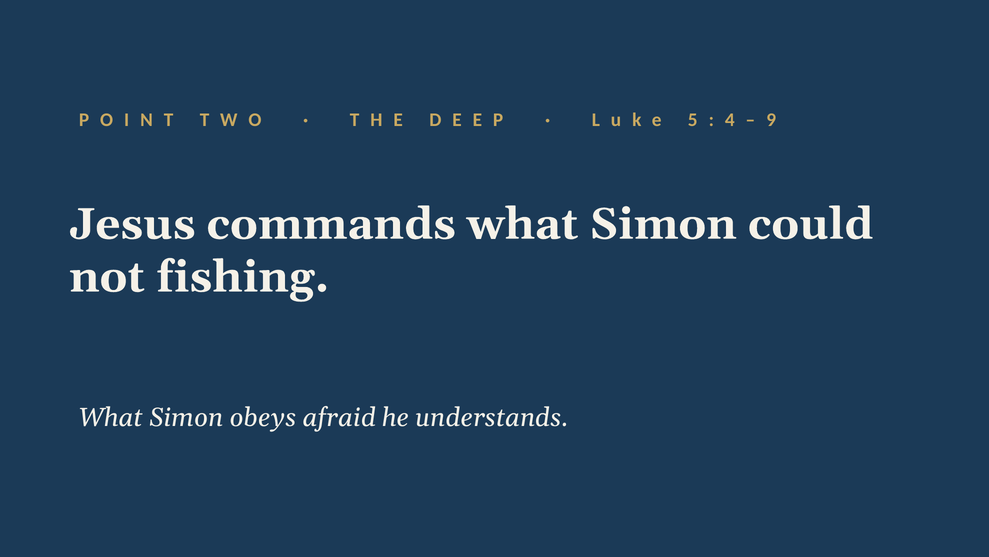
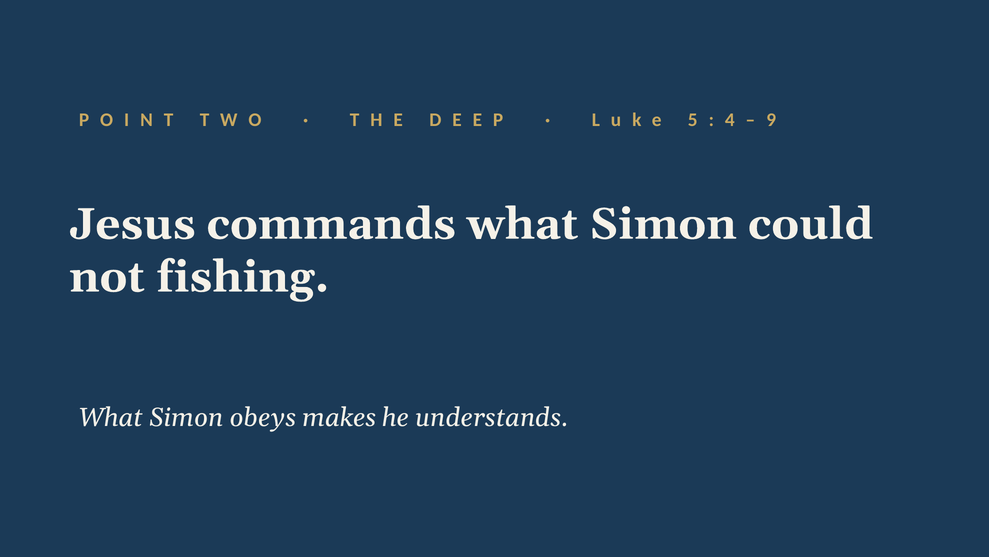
afraid: afraid -> makes
